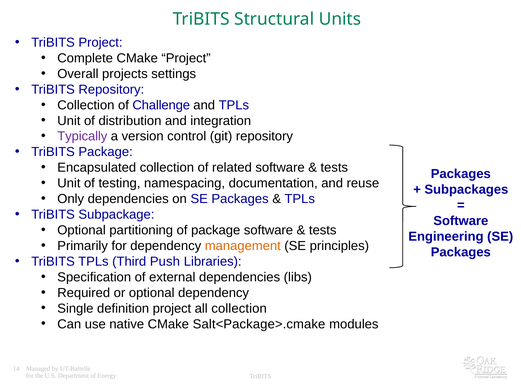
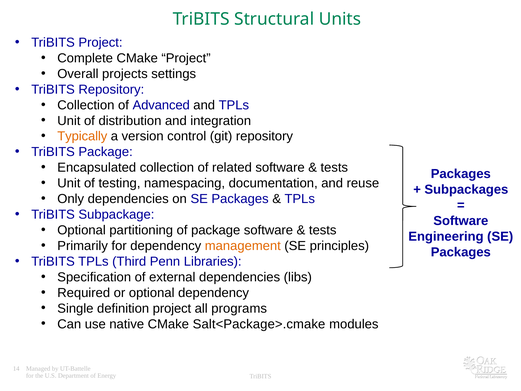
Challenge: Challenge -> Advanced
Typically colour: purple -> orange
Push: Push -> Penn
all collection: collection -> programs
